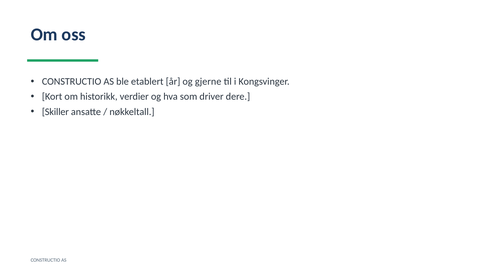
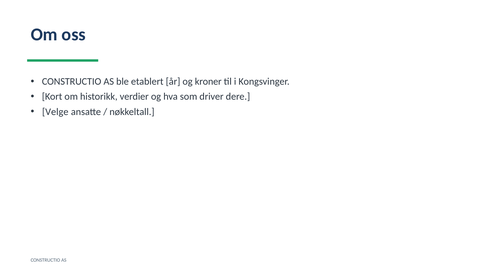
gjerne: gjerne -> kroner
Skiller: Skiller -> Velge
